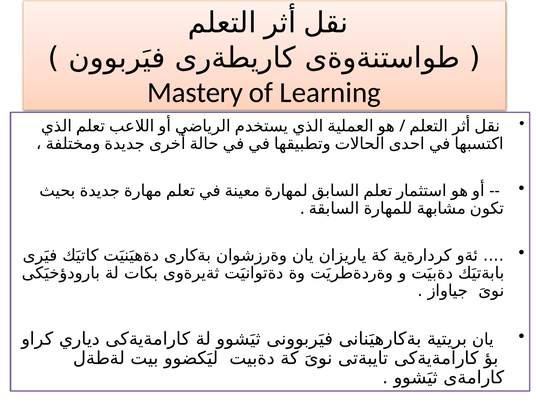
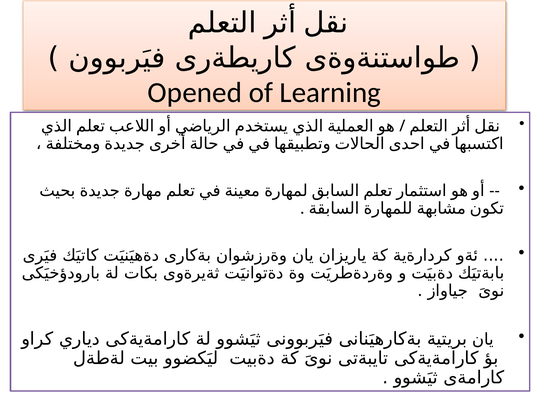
Mastery: Mastery -> Opened
